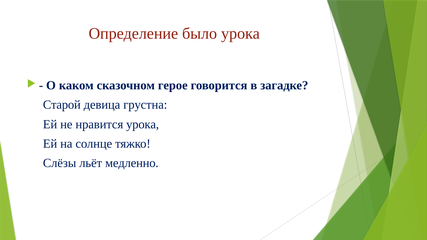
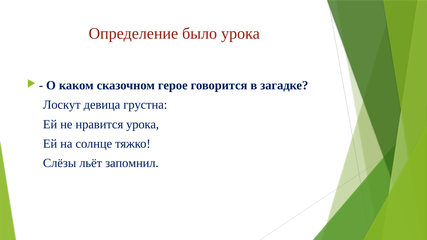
Старой: Старой -> Лоскут
медленно: медленно -> запомнил
